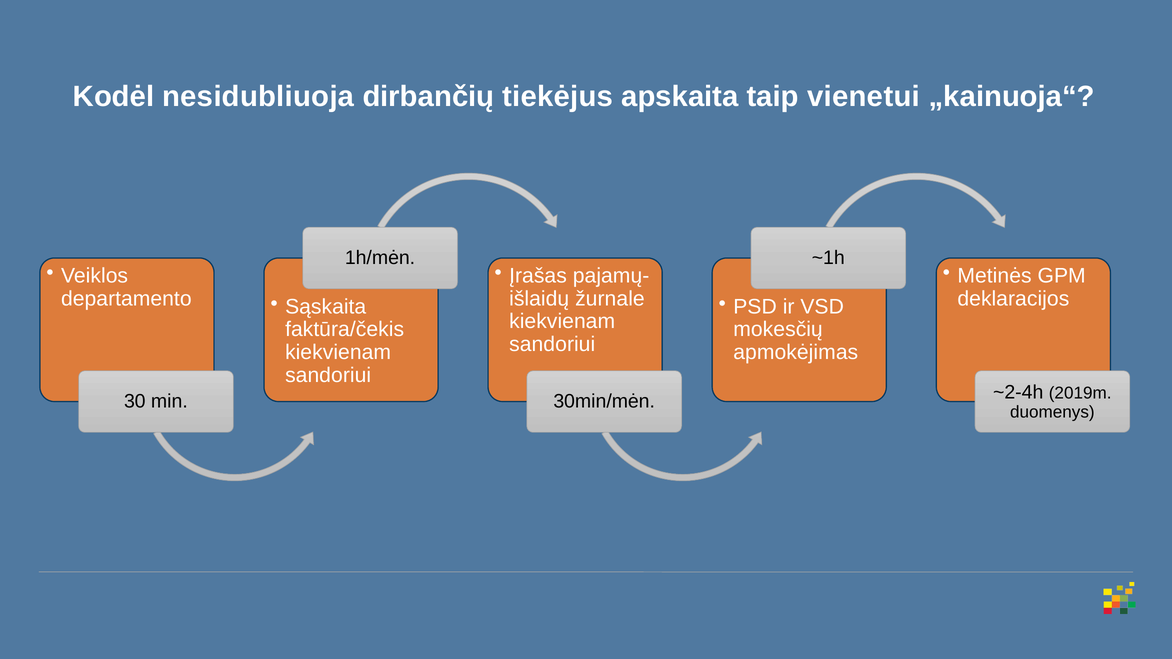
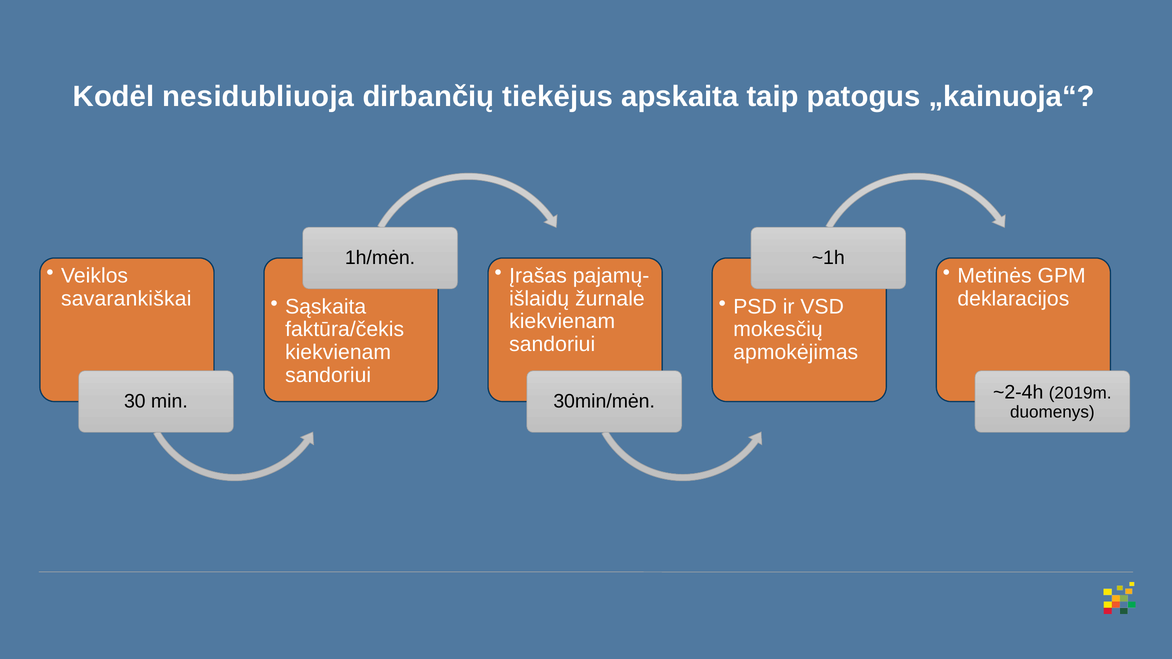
vienetui: vienetui -> patogus
departamento: departamento -> savarankiškai
